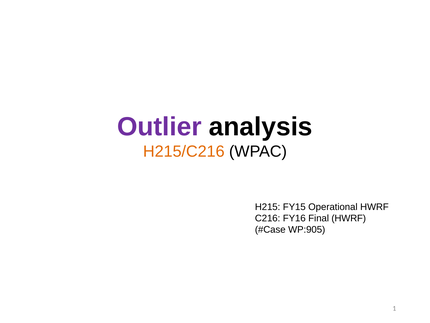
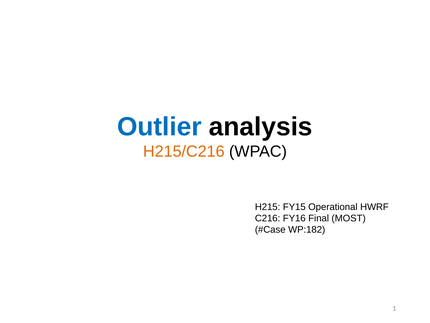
Outlier colour: purple -> blue
Final HWRF: HWRF -> MOST
WP:905: WP:905 -> WP:182
